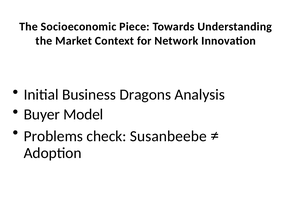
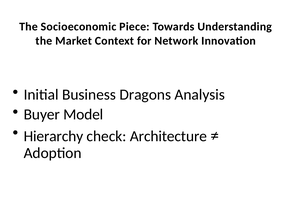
Problems: Problems -> Hierarchy
Susanbeebe: Susanbeebe -> Architecture
